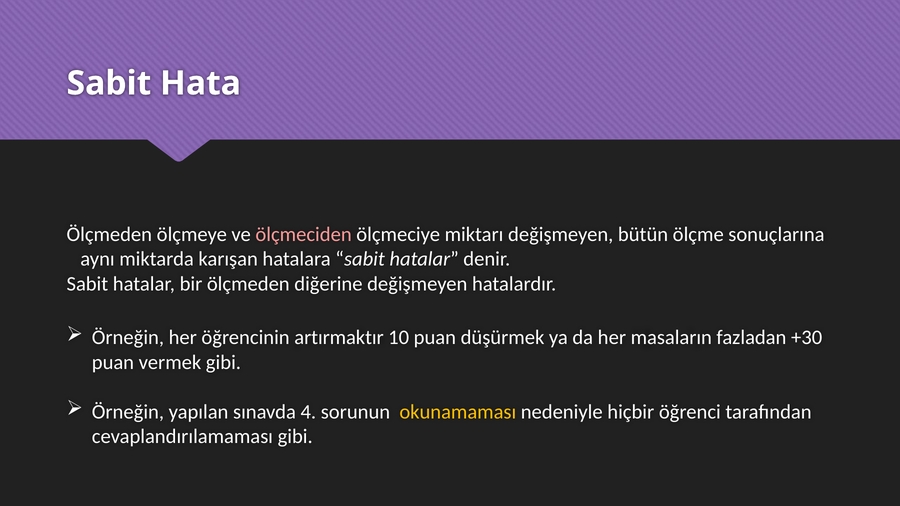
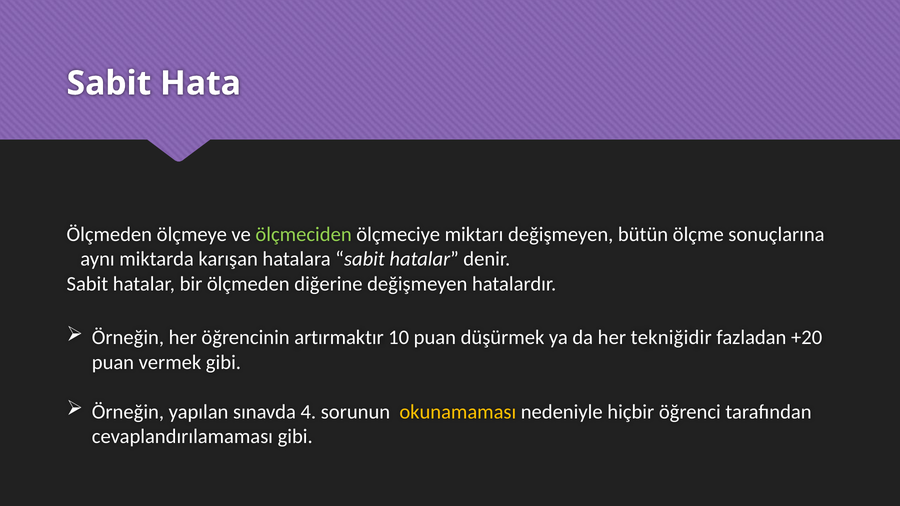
ölçmeciden colour: pink -> light green
masaların: masaların -> tekniğidir
+30: +30 -> +20
